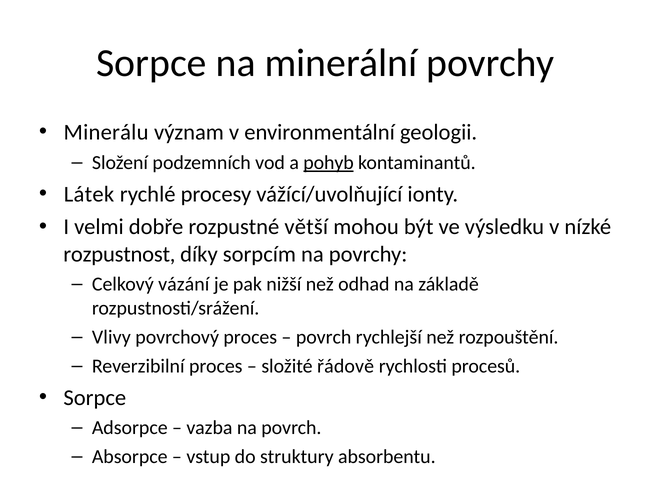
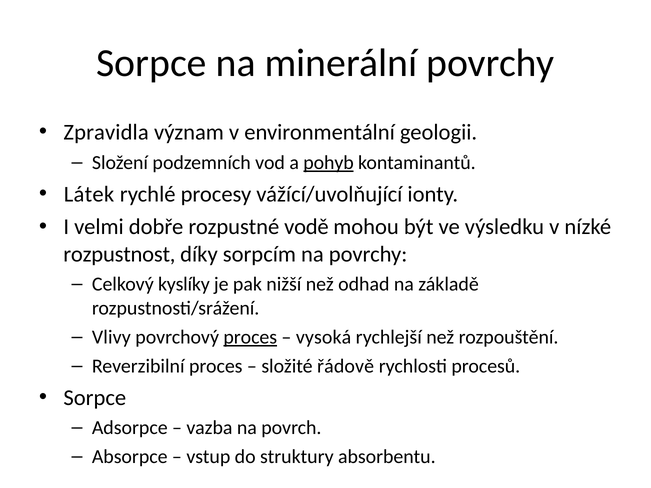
Minerálu: Minerálu -> Zpravidla
větší: větší -> vodě
vázání: vázání -> kyslíky
proces at (250, 337) underline: none -> present
povrch at (324, 337): povrch -> vysoká
